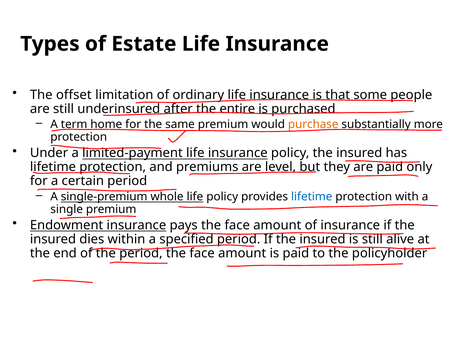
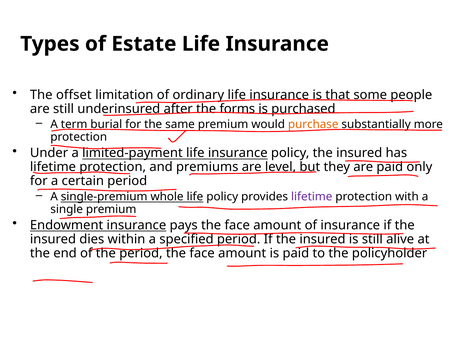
entire: entire -> forms
home: home -> burial
lifetime at (312, 197) colour: blue -> purple
